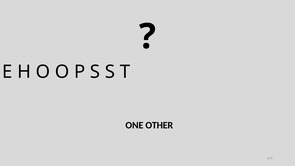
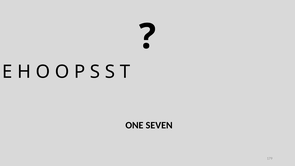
OTHER: OTHER -> SEVEN
